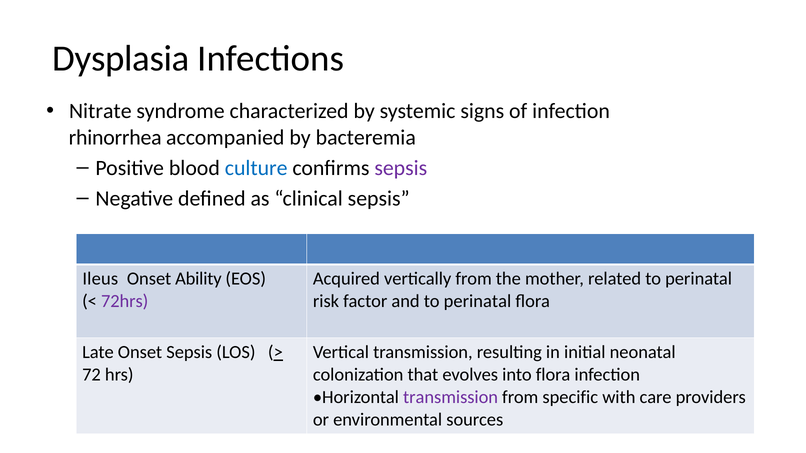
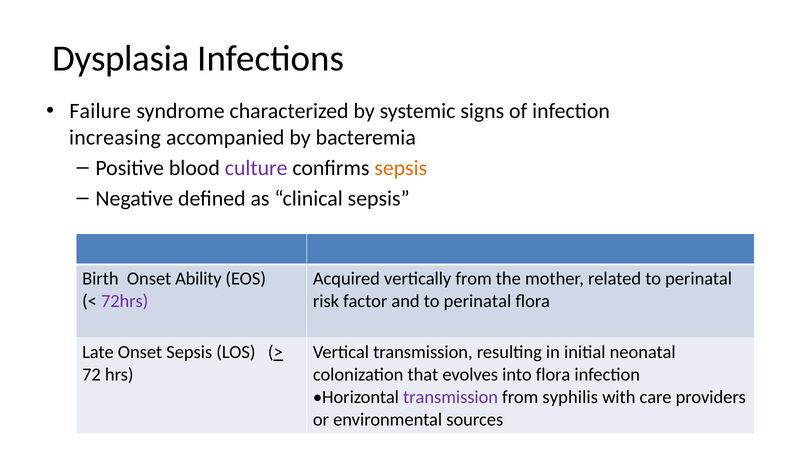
Nitrate: Nitrate -> Failure
rhinorrhea: rhinorrhea -> increasing
culture colour: blue -> purple
sepsis at (401, 168) colour: purple -> orange
Ileus: Ileus -> Birth
specific: specific -> syphilis
